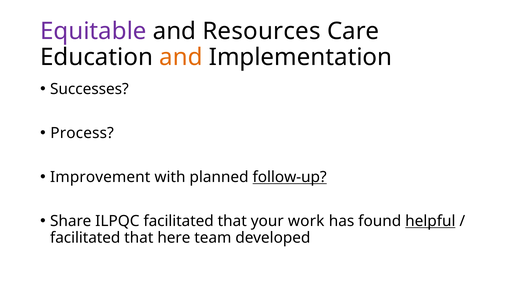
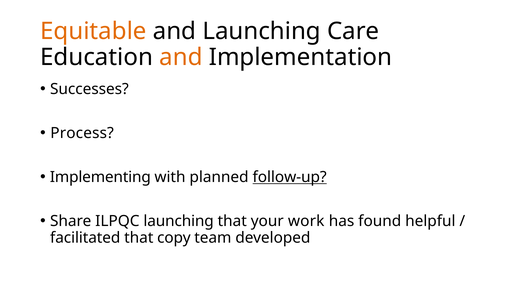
Equitable colour: purple -> orange
and Resources: Resources -> Launching
Improvement: Improvement -> Implementing
ILPQC facilitated: facilitated -> launching
helpful underline: present -> none
here: here -> copy
